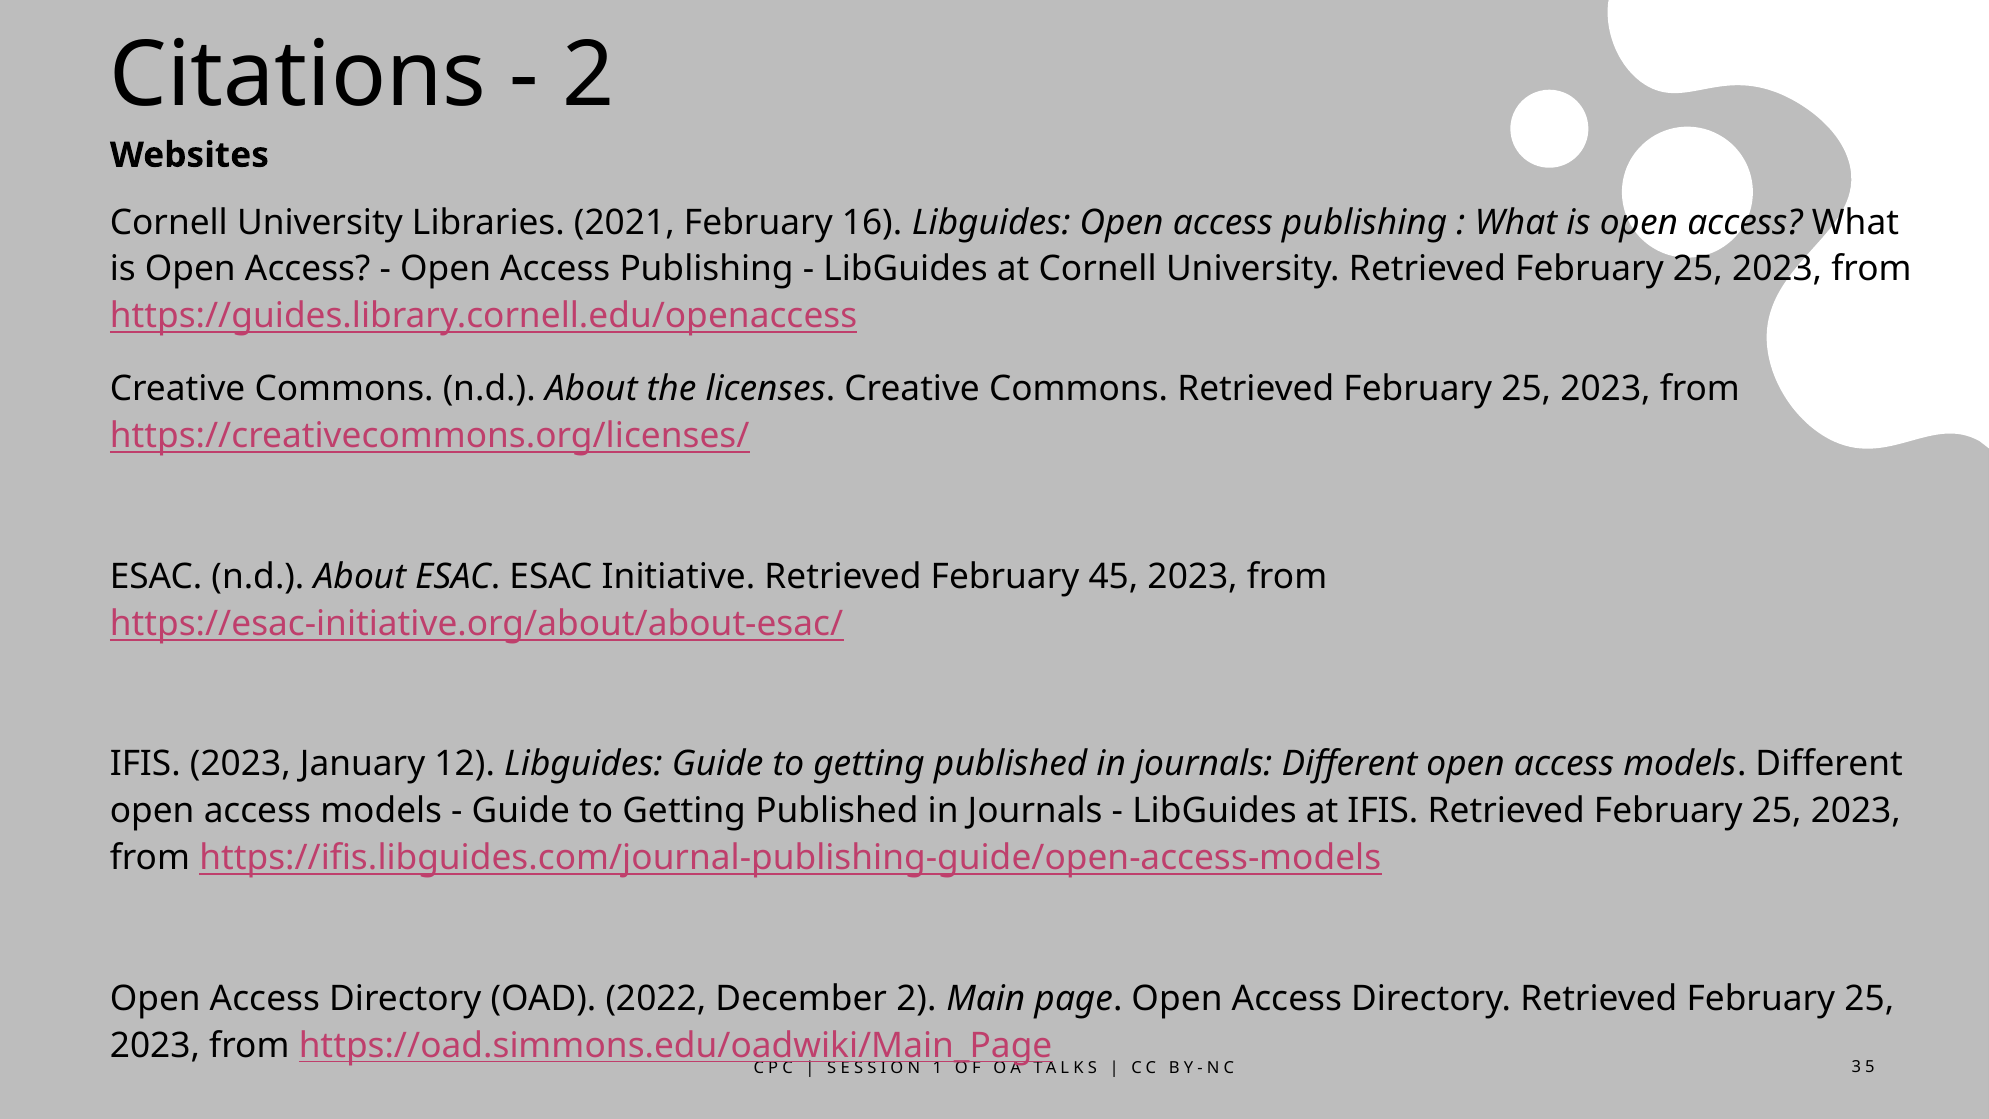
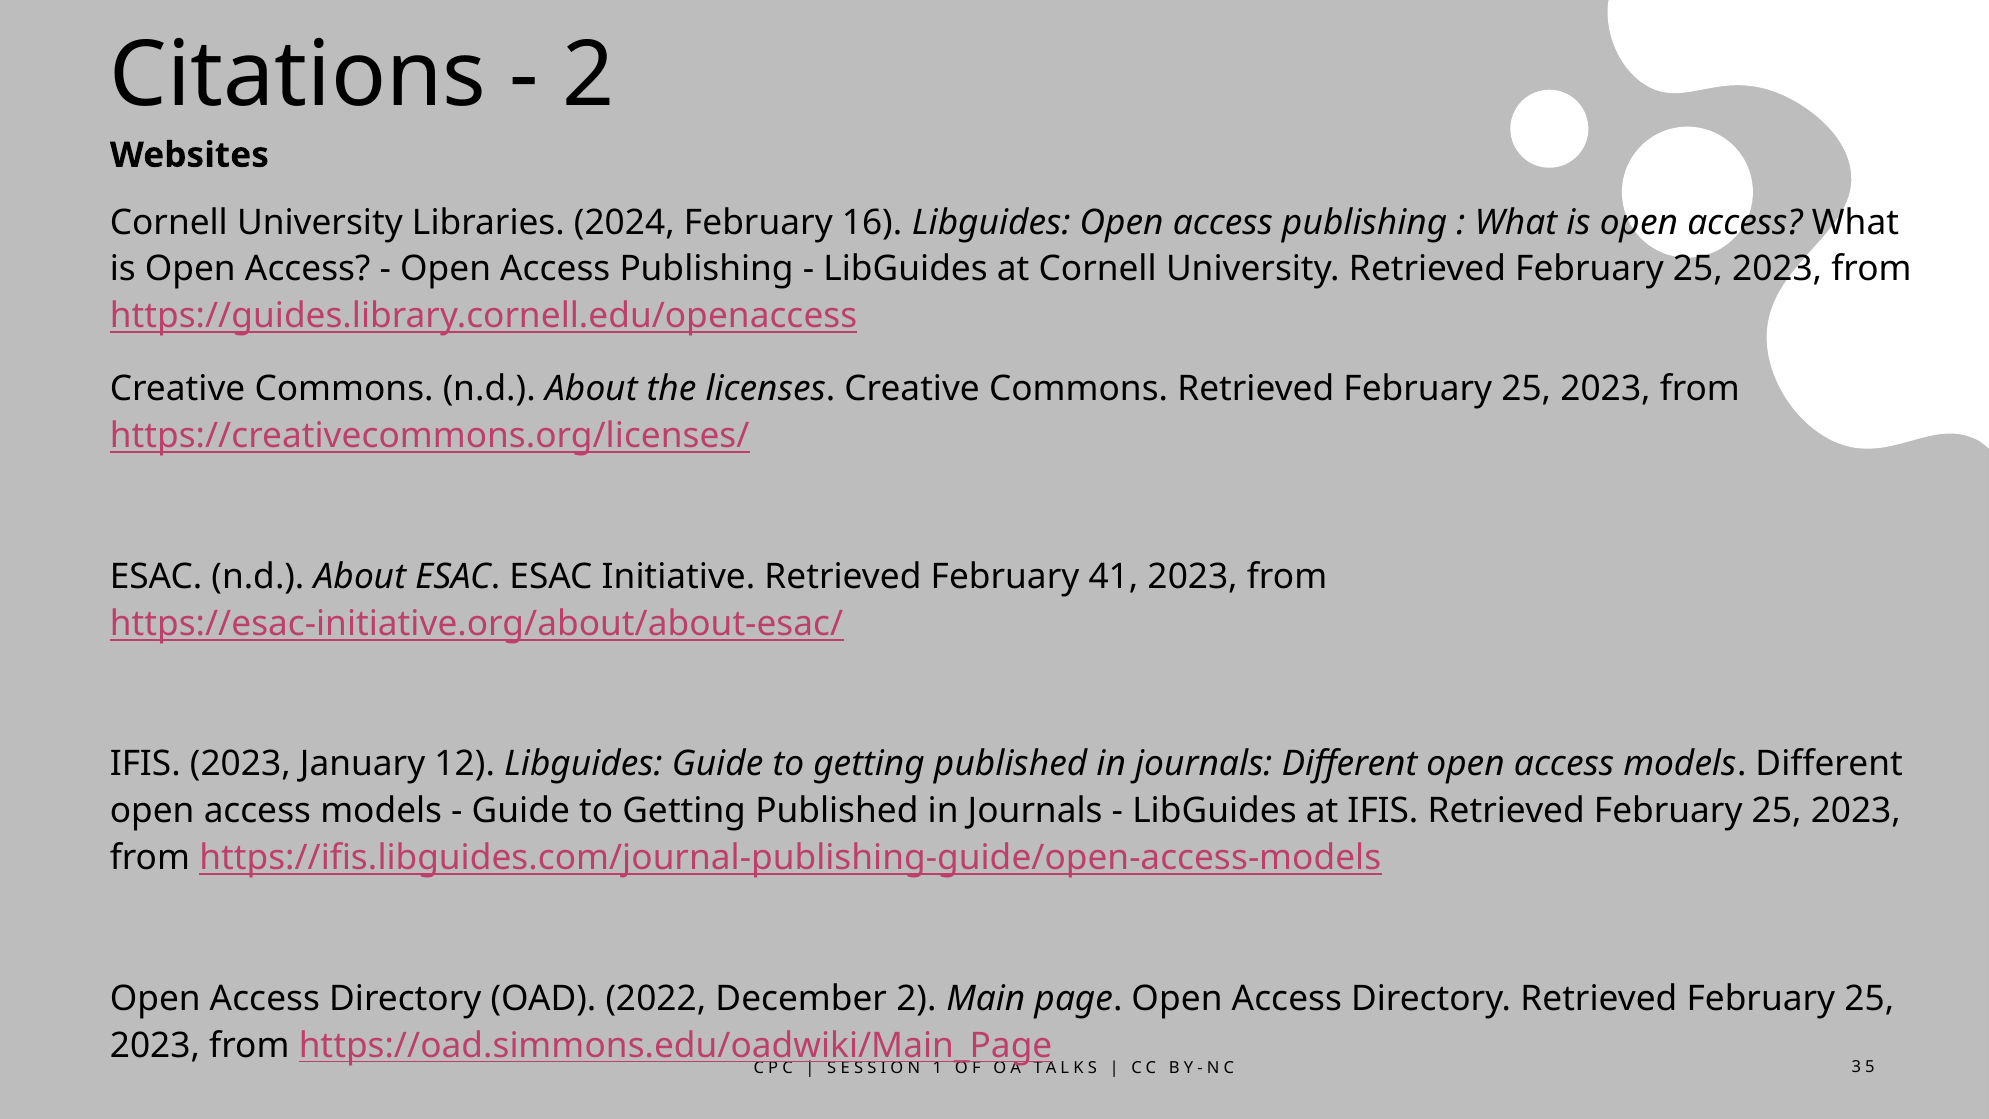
2021: 2021 -> 2024
45: 45 -> 41
